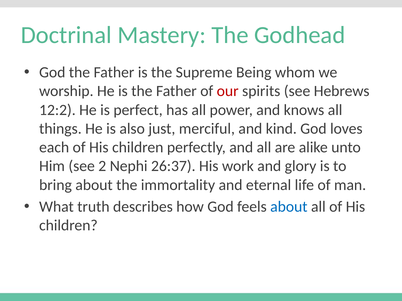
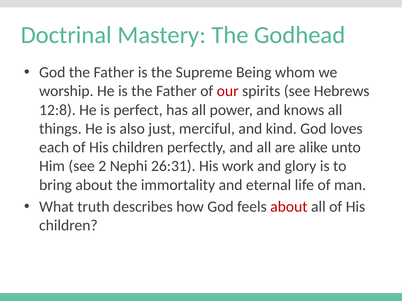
12:2: 12:2 -> 12:8
26:37: 26:37 -> 26:31
about at (289, 207) colour: blue -> red
